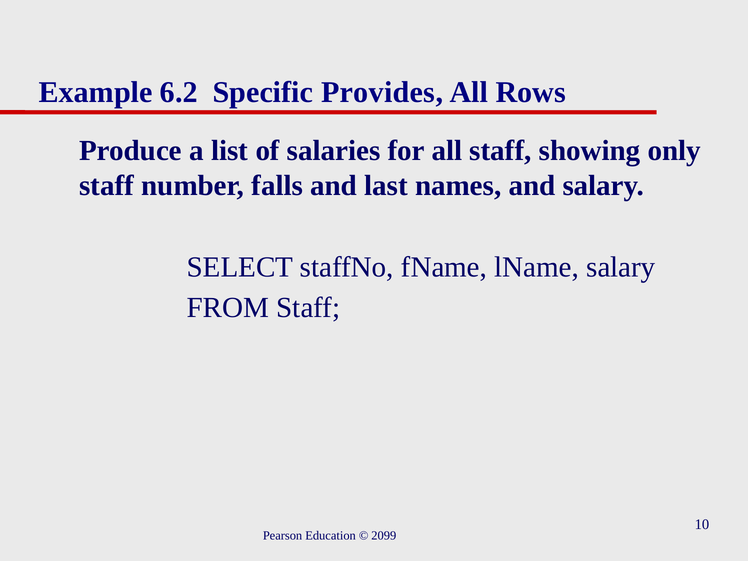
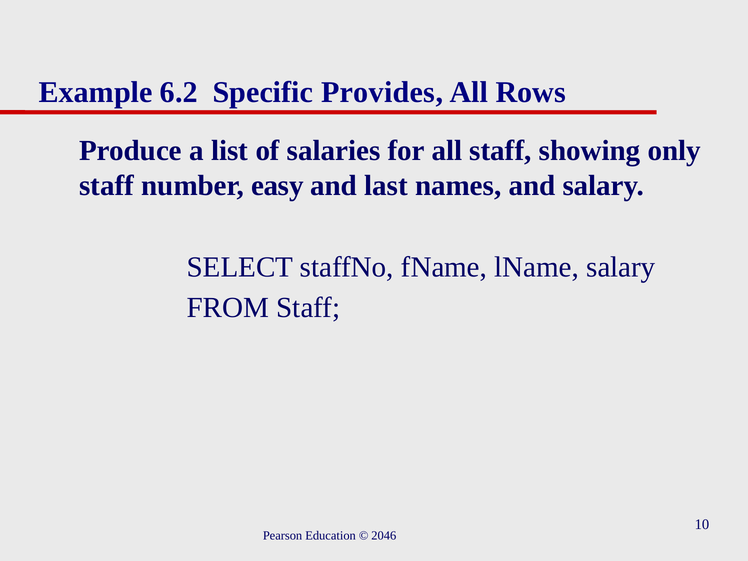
falls: falls -> easy
2099: 2099 -> 2046
